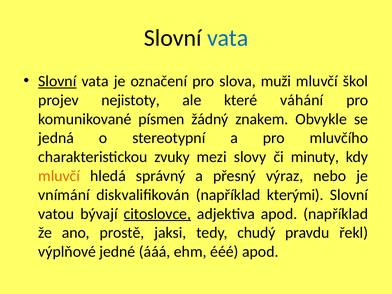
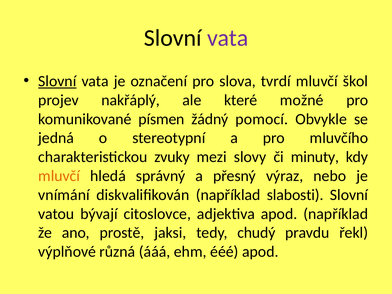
vata at (228, 38) colour: blue -> purple
muži: muži -> tvrdí
nejistoty: nejistoty -> nakřáplý
váhání: váhání -> možné
znakem: znakem -> pomocí
kterými: kterými -> slabosti
citoslovce underline: present -> none
jedné: jedné -> různá
